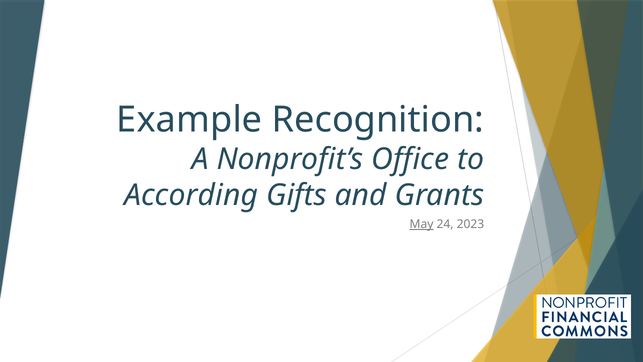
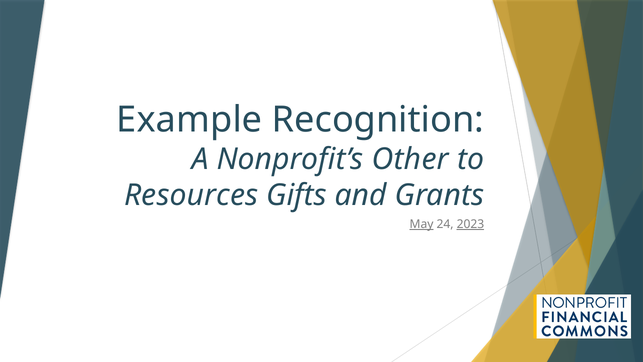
Office: Office -> Other
According: According -> Resources
2023 underline: none -> present
